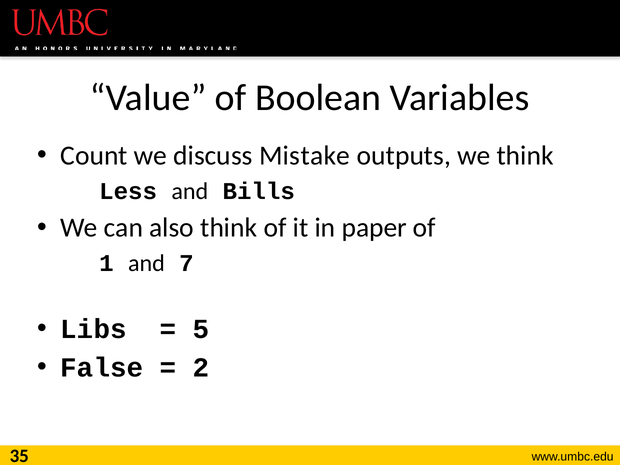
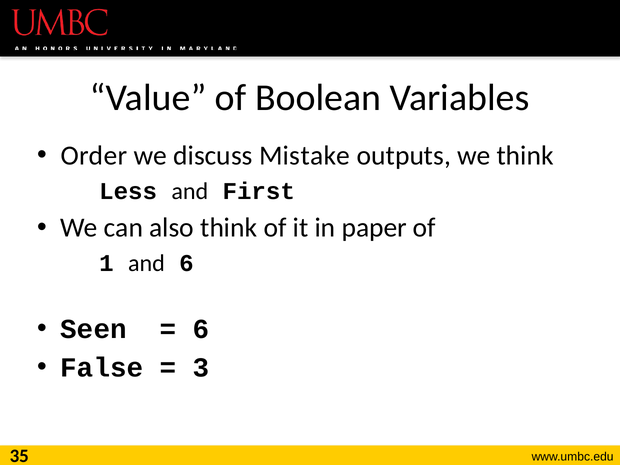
Count: Count -> Order
Bills: Bills -> First
and 7: 7 -> 6
Libs: Libs -> Seen
5 at (201, 329): 5 -> 6
2: 2 -> 3
